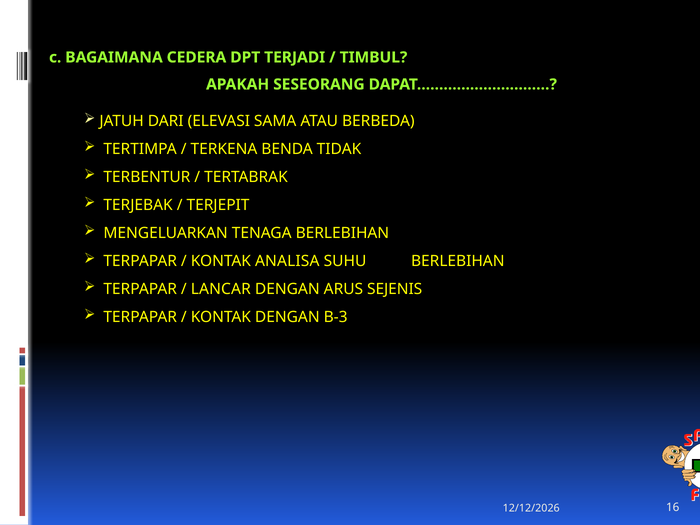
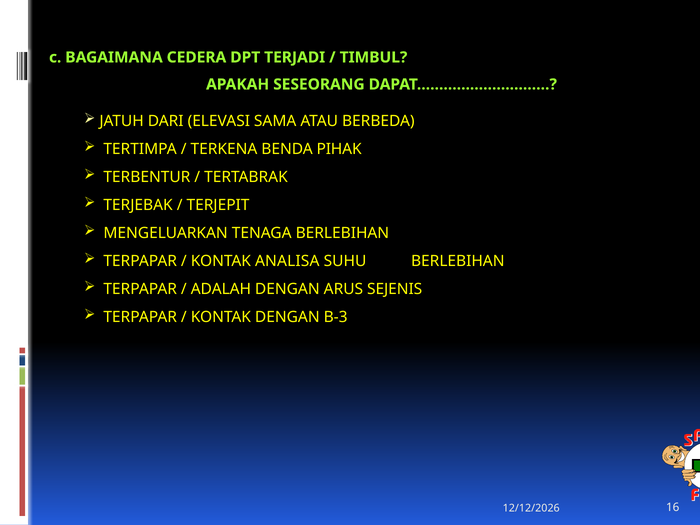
TIDAK: TIDAK -> PIHAK
LANCAR: LANCAR -> ADALAH
